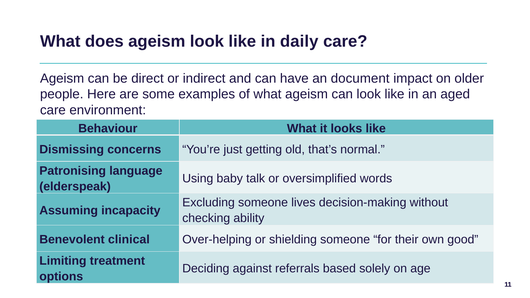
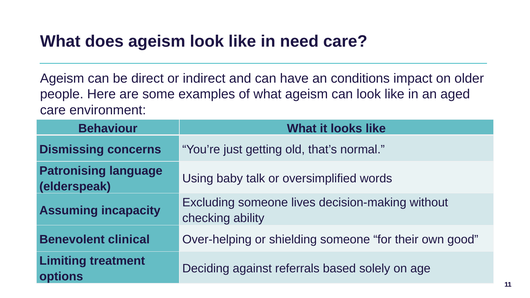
daily: daily -> need
document: document -> conditions
